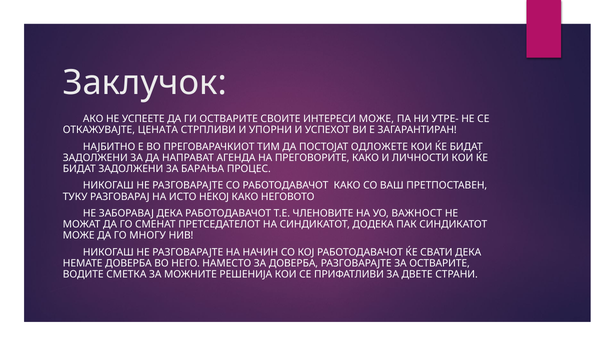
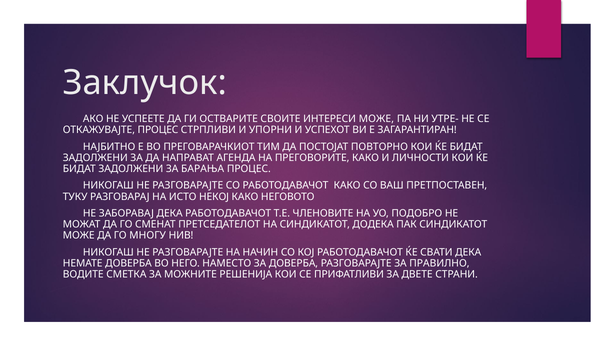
ОТКАЖУВАЈТЕ ЦЕНАТА: ЦЕНАТА -> ПРОЦЕС
ОДЛОЖЕТЕ: ОДЛОЖЕТЕ -> ПОВТОРНО
ВАЖНОСТ: ВАЖНОСТ -> ПОДОБРО
ЗА ОСТВАРИТЕ: ОСТВАРИТЕ -> ПРАВИЛНО
